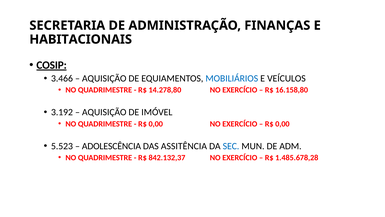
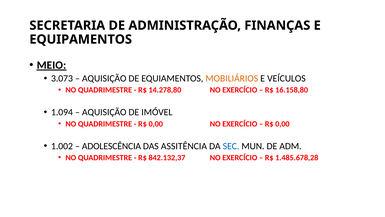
HABITACIONAIS: HABITACIONAIS -> EQUIPAMENTOS
COSIP: COSIP -> MEIO
3.466: 3.466 -> 3.073
MOBILIÁRIOS colour: blue -> orange
3.192: 3.192 -> 1.094
5.523: 5.523 -> 1.002
